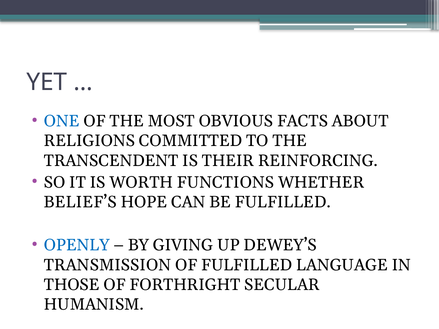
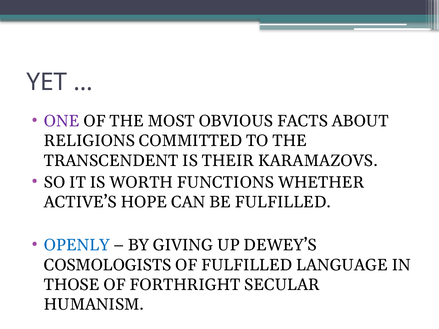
ONE colour: blue -> purple
REINFORCING: REINFORCING -> KARAMAZOVS
BELIEF’S: BELIEF’S -> ACTIVE’S
TRANSMISSION: TRANSMISSION -> COSMOLOGISTS
